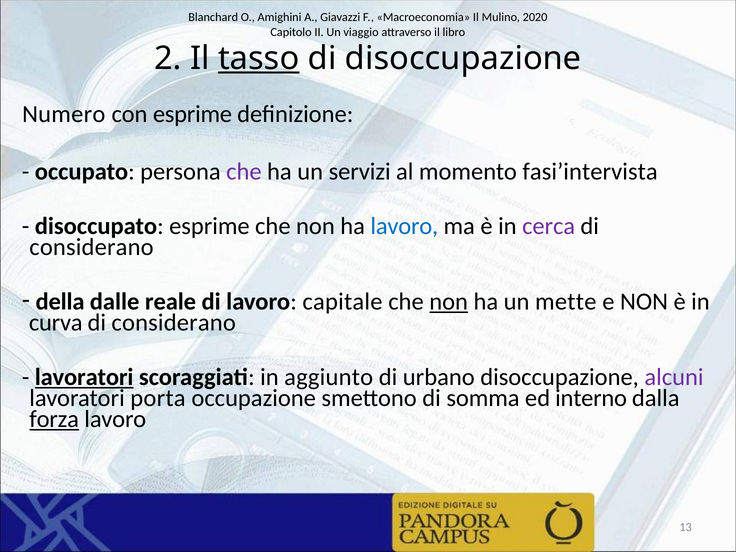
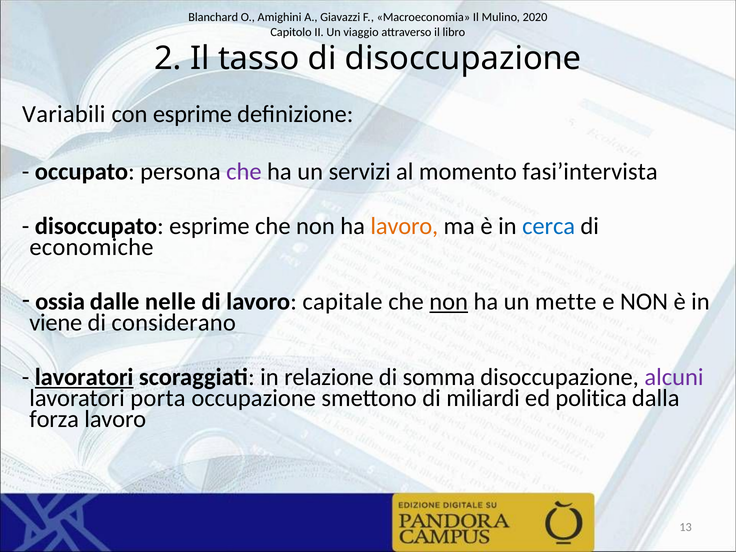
tasso underline: present -> none
Numero: Numero -> Variabili
lavoro at (404, 226) colour: blue -> orange
cerca colour: purple -> blue
considerano at (91, 247): considerano -> economiche
della: della -> ossia
reale: reale -> nelle
curva: curva -> viene
aggiunto: aggiunto -> relazione
urbano: urbano -> somma
somma: somma -> miliardi
interno: interno -> politica
forza underline: present -> none
